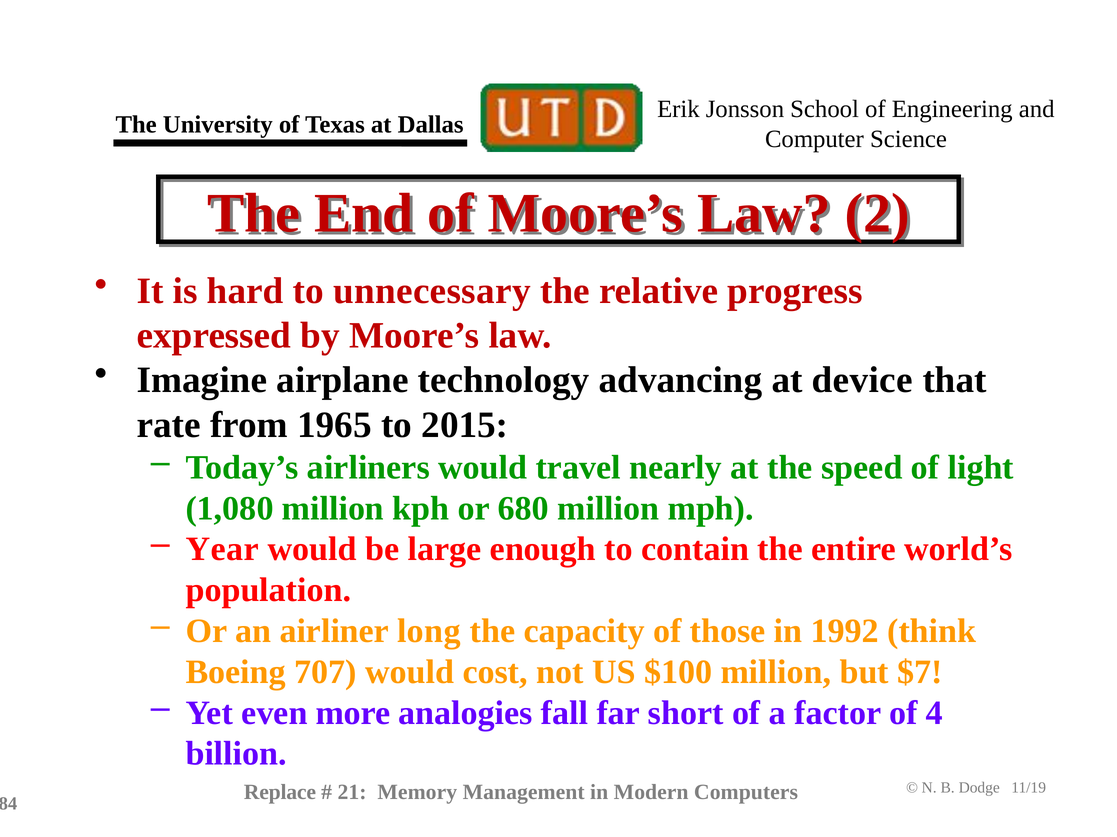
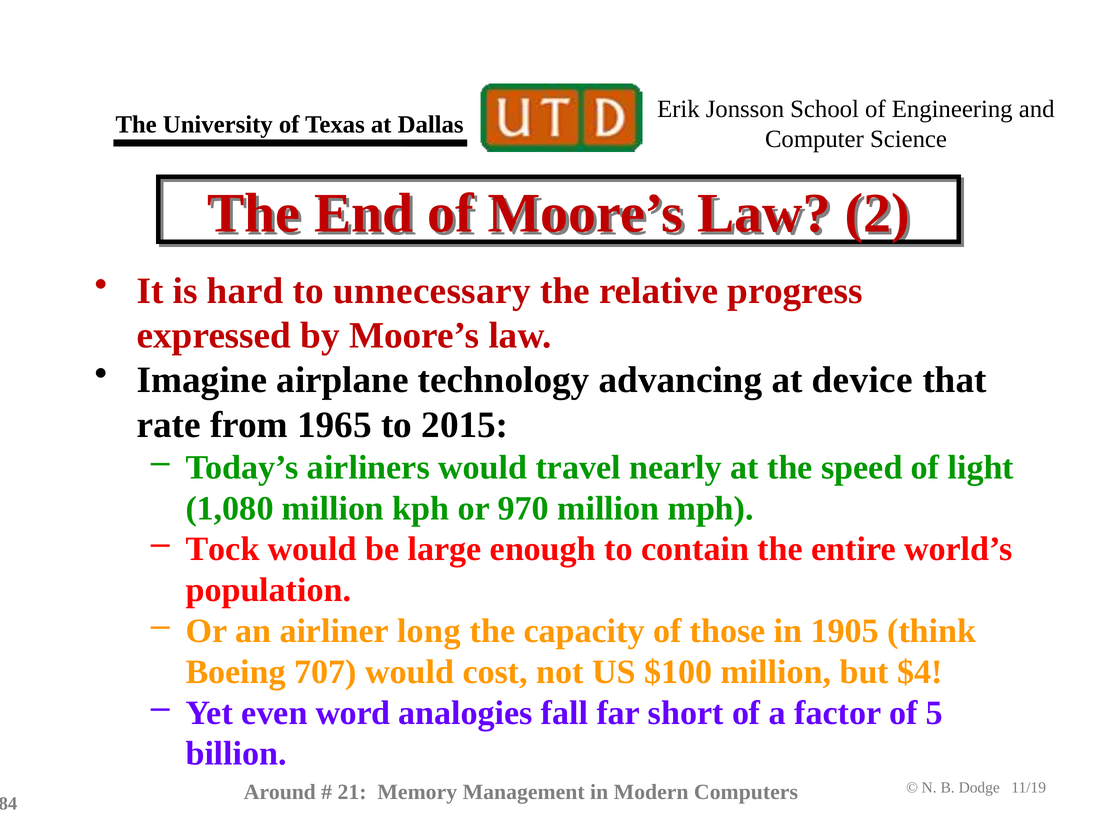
680: 680 -> 970
Year: Year -> Tock
1992: 1992 -> 1905
$7: $7 -> $4
more: more -> word
4: 4 -> 5
Replace: Replace -> Around
